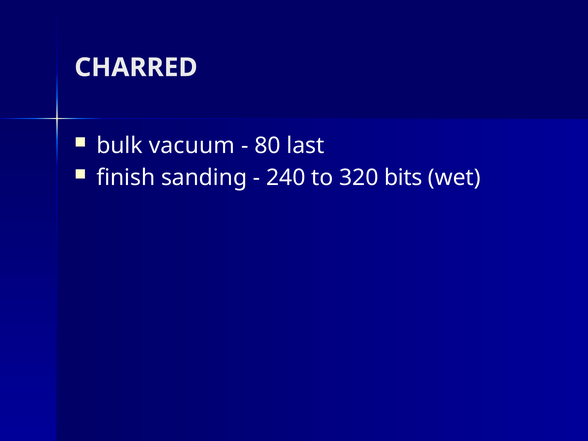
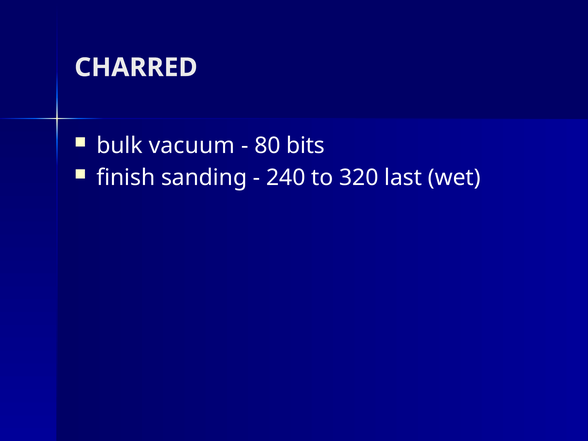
last: last -> bits
bits: bits -> last
